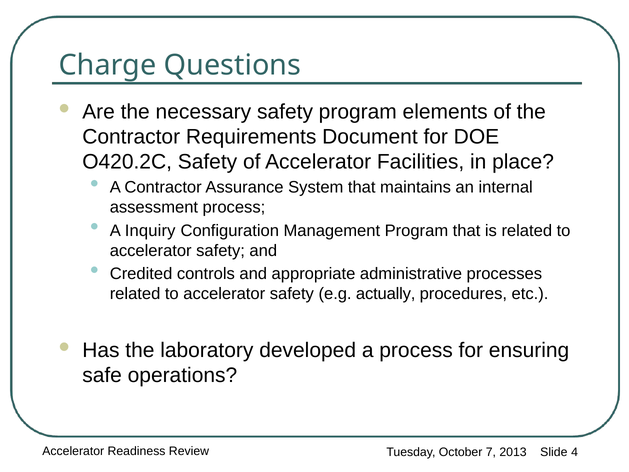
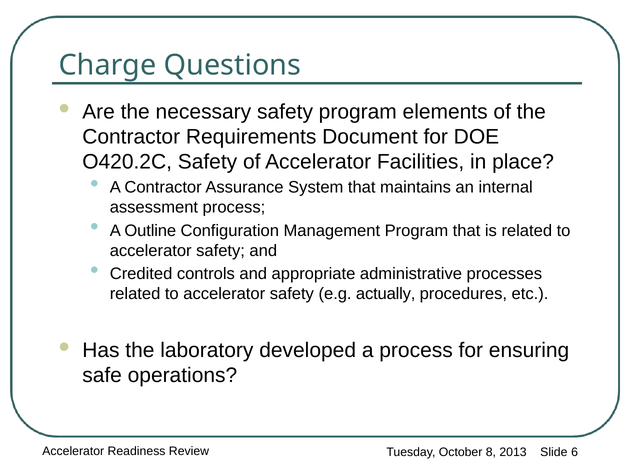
Inquiry: Inquiry -> Outline
7: 7 -> 8
4: 4 -> 6
